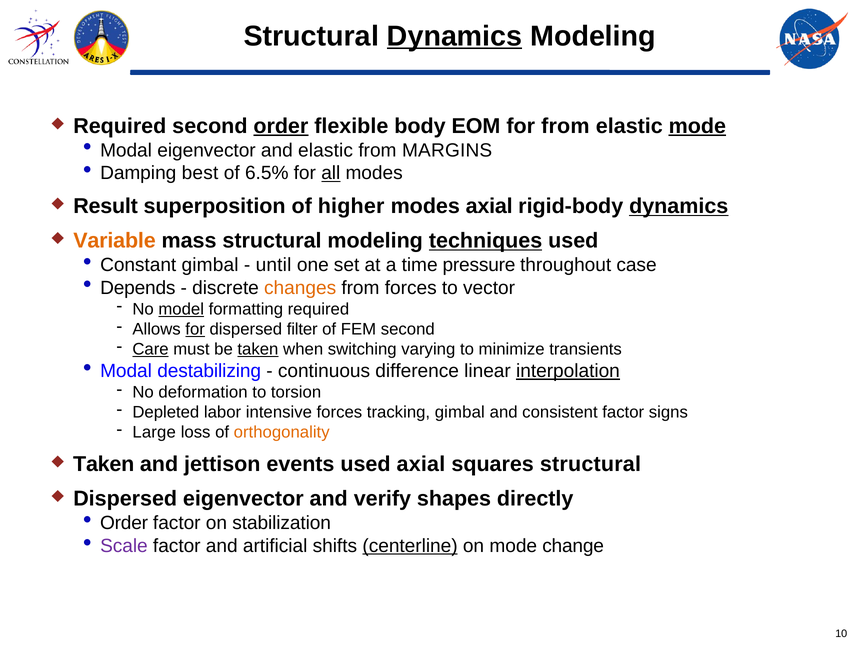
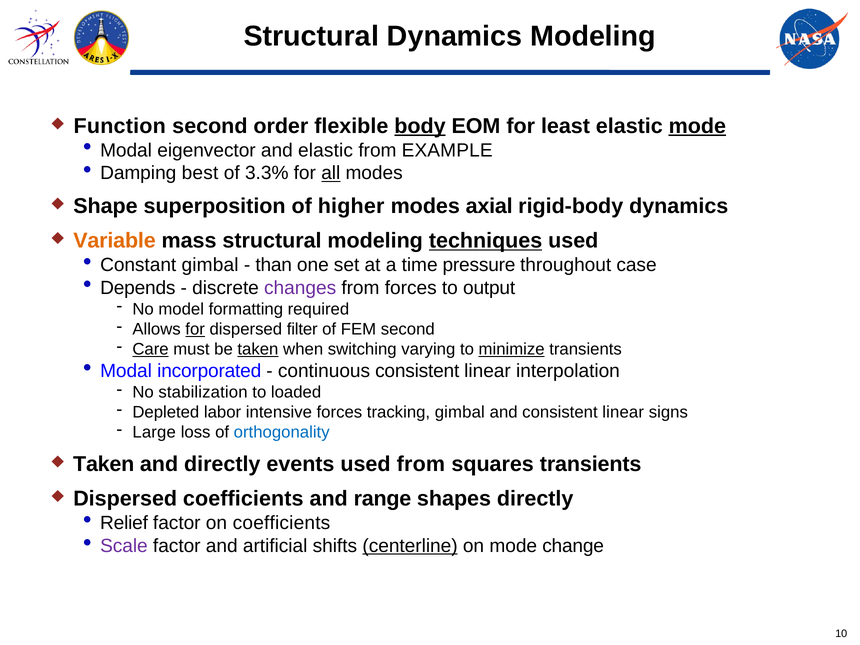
Dynamics at (455, 36) underline: present -> none
Required at (120, 126): Required -> Function
order at (281, 126) underline: present -> none
body underline: none -> present
for from: from -> least
MARGINS: MARGINS -> EXAMPLE
6.5%: 6.5% -> 3.3%
Result: Result -> Shape
dynamics at (679, 206) underline: present -> none
until: until -> than
changes colour: orange -> purple
vector: vector -> output
model underline: present -> none
minimize underline: none -> present
destabilizing: destabilizing -> incorporated
continuous difference: difference -> consistent
interpolation underline: present -> none
deformation: deformation -> stabilization
torsion: torsion -> loaded
and consistent factor: factor -> linear
orthogonality colour: orange -> blue
and jettison: jettison -> directly
used axial: axial -> from
squares structural: structural -> transients
Dispersed eigenvector: eigenvector -> coefficients
verify: verify -> range
Order at (124, 523): Order -> Relief
on stabilization: stabilization -> coefficients
